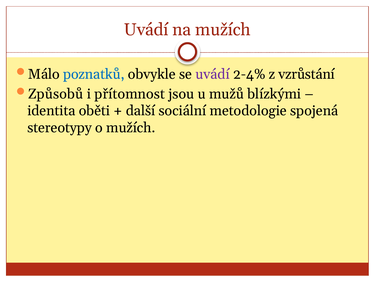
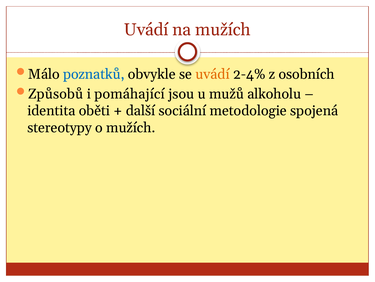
uvádí at (212, 74) colour: purple -> orange
vzrůstání: vzrůstání -> osobních
přítomnost: přítomnost -> pomáhající
blízkými: blízkými -> alkoholu
